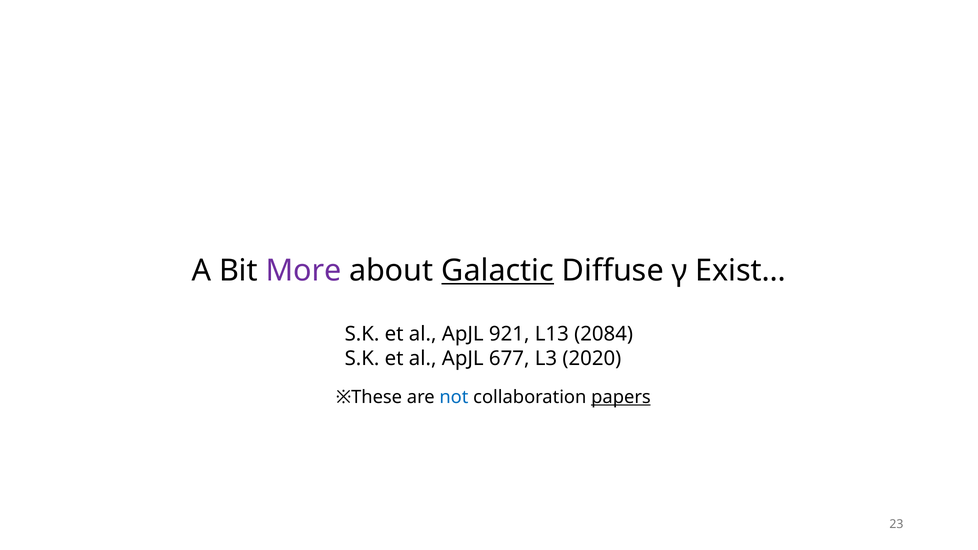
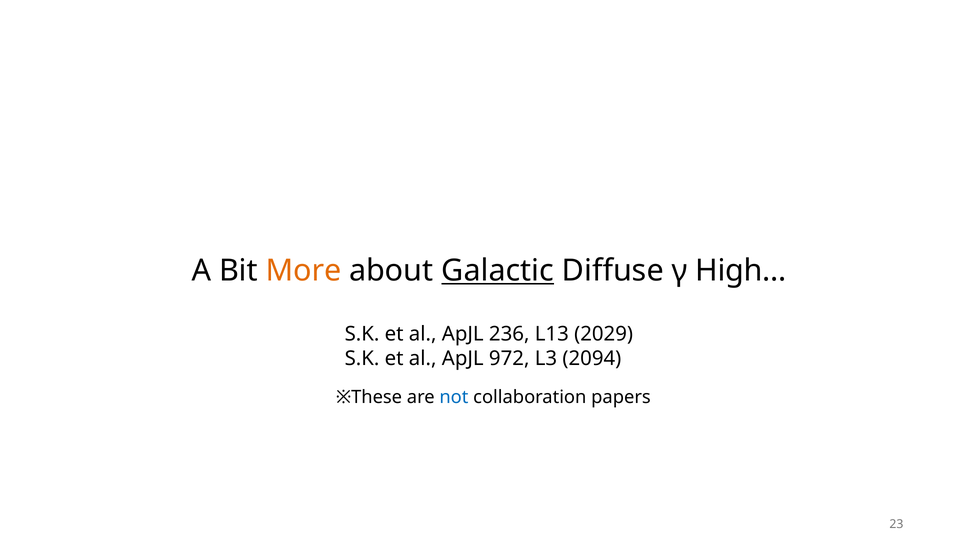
More colour: purple -> orange
Exist…: Exist… -> High…
921: 921 -> 236
2084: 2084 -> 2029
677: 677 -> 972
2020: 2020 -> 2094
papers underline: present -> none
